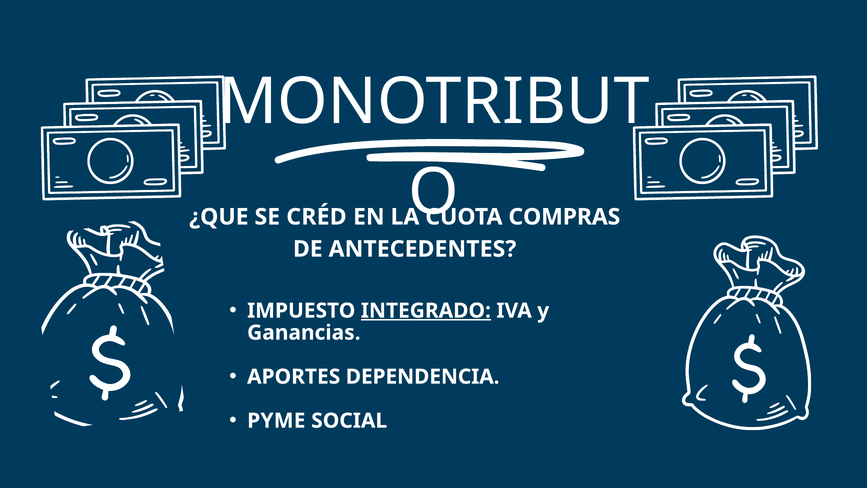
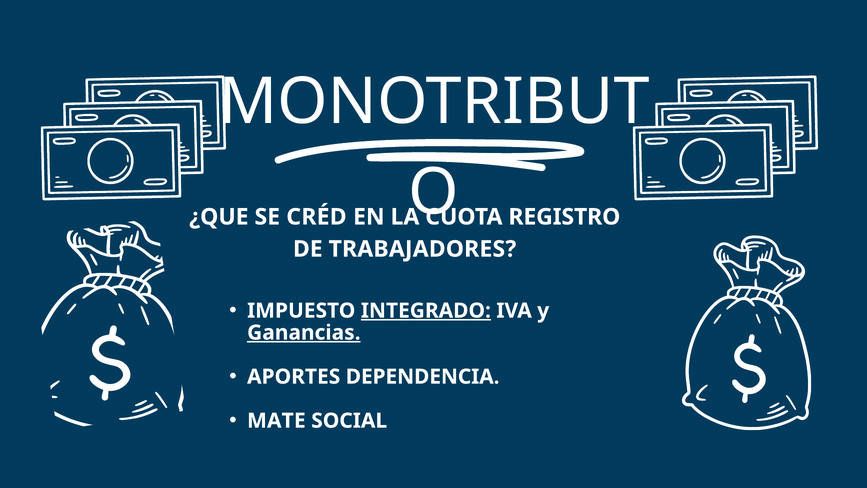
COMPRAS: COMPRAS -> REGISTRO
ANTECEDENTES: ANTECEDENTES -> TRABAJADORES
Ganancias underline: none -> present
PYME: PYME -> MATE
